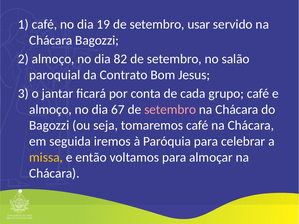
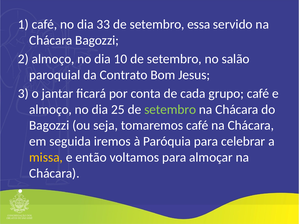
19: 19 -> 33
usar: usar -> essa
82: 82 -> 10
67: 67 -> 25
setembro at (170, 110) colour: pink -> light green
